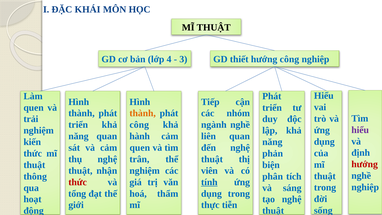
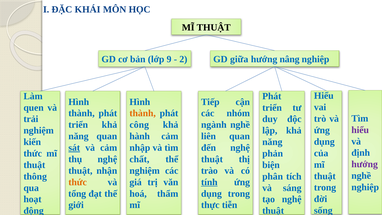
4: 4 -> 9
3: 3 -> 2
thiết: thiết -> giữa
hướng công: công -> nâng
sát underline: none -> present
quen at (140, 148): quen -> nhập
trân: trân -> chất
hướng at (365, 164) colour: red -> purple
viên: viên -> trào
thức at (78, 182) colour: red -> orange
